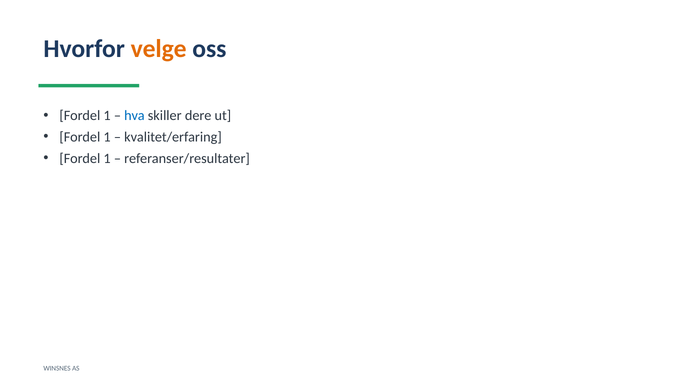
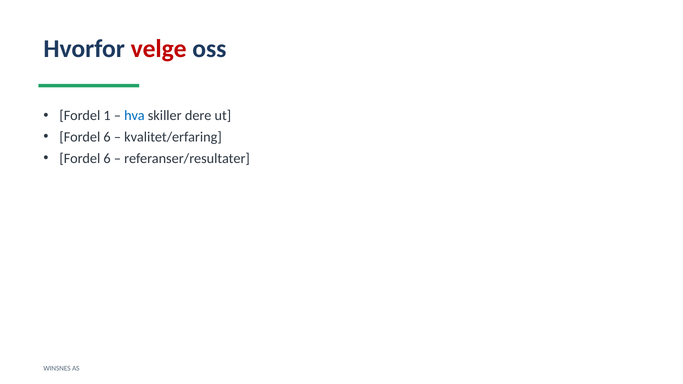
velge colour: orange -> red
1 at (107, 137): 1 -> 6
1 at (107, 158): 1 -> 6
